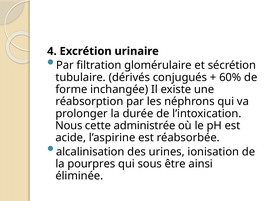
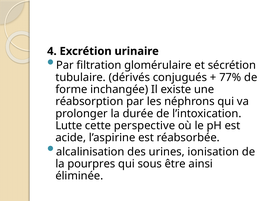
60%: 60% -> 77%
Nous: Nous -> Lutte
administrée: administrée -> perspective
